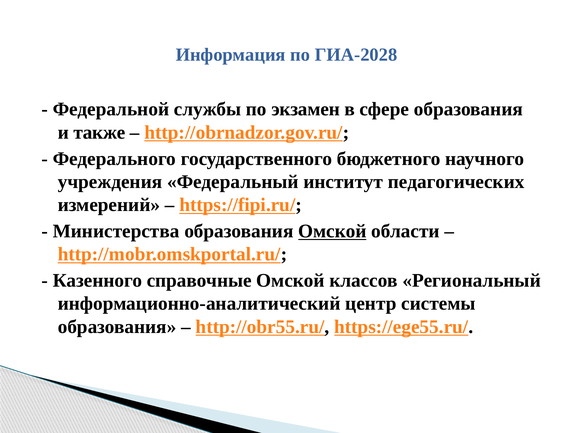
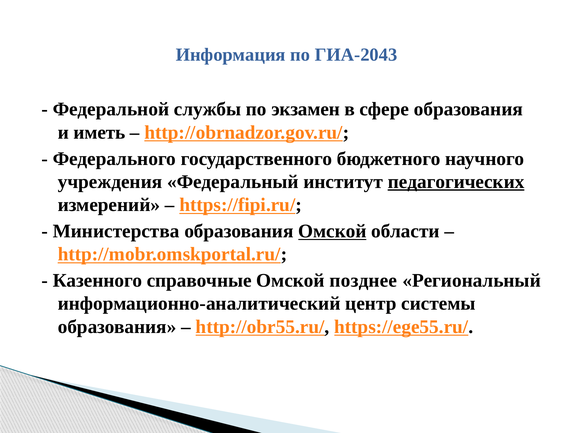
ГИА-2028: ГИА-2028 -> ГИА-2043
также: также -> иметь
педагогических underline: none -> present
классов: классов -> позднее
